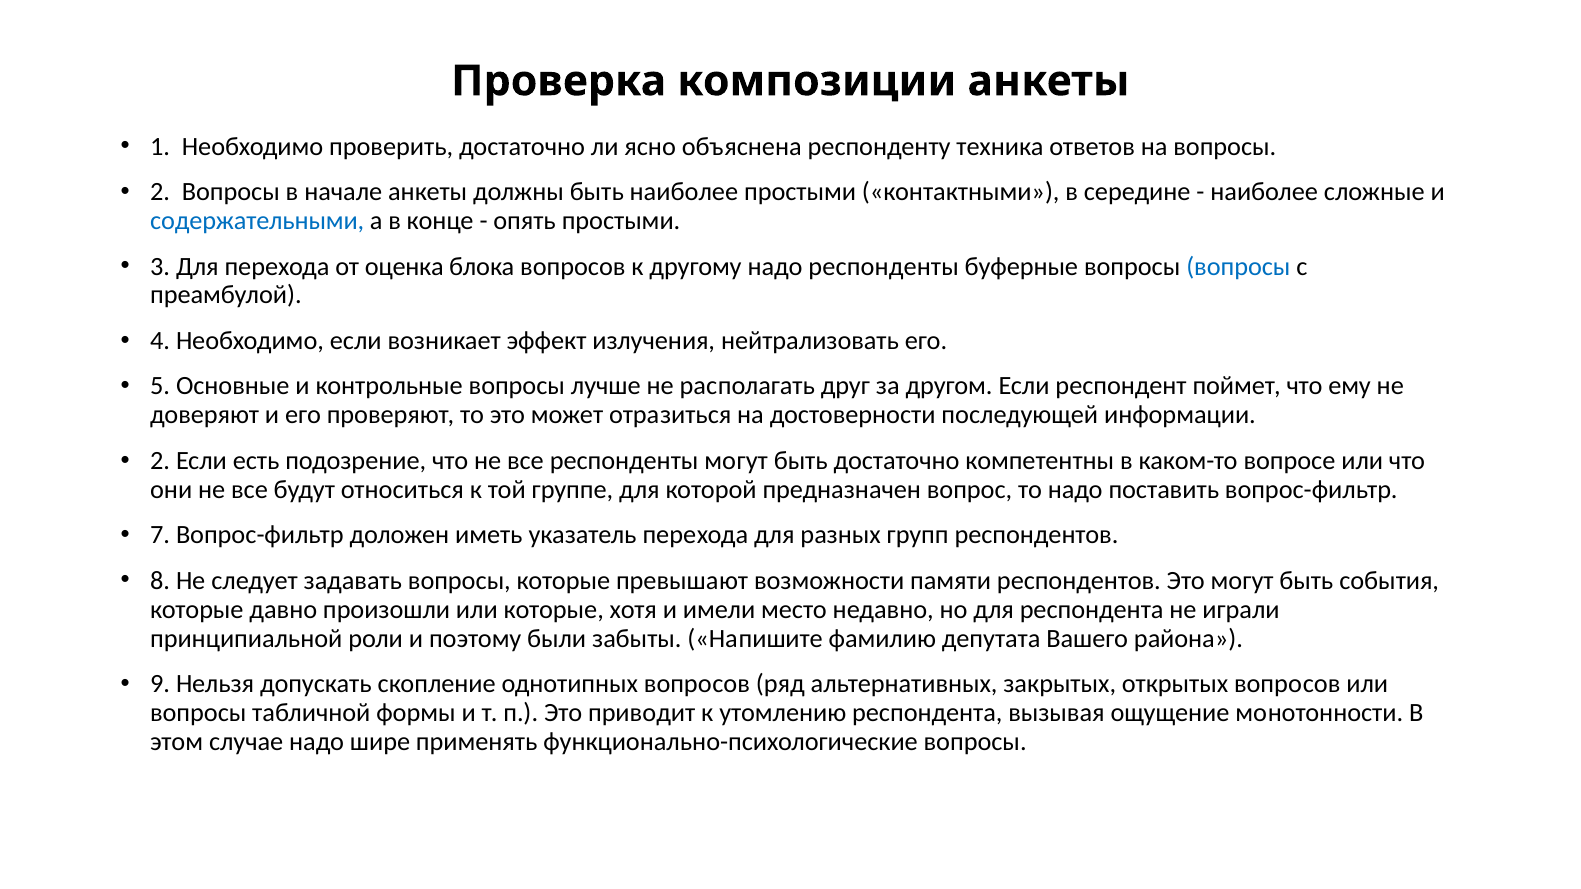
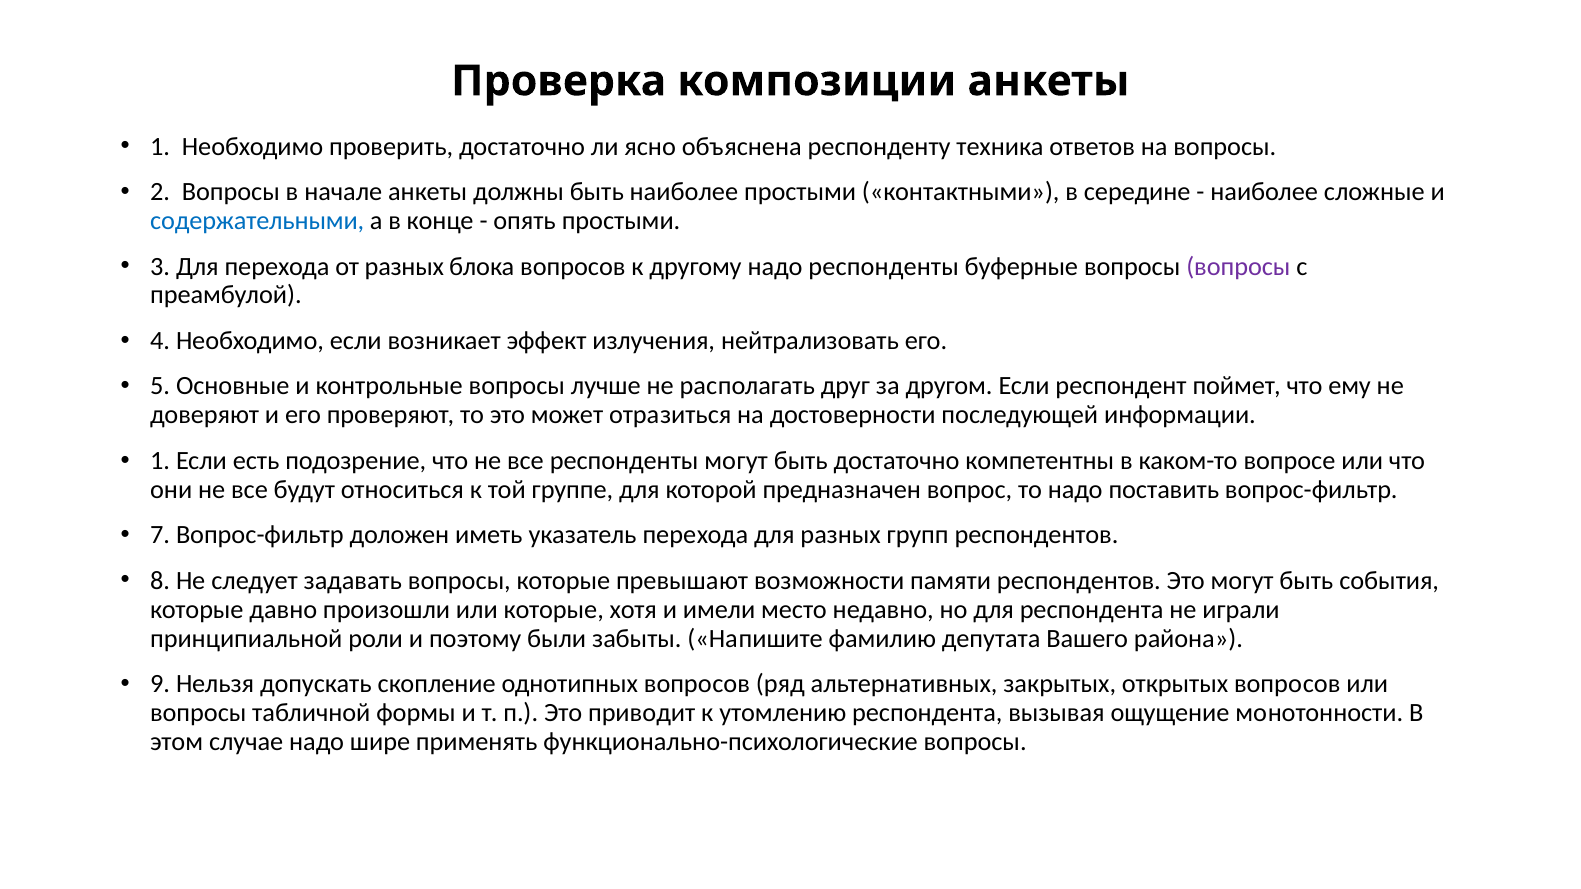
от оценка: оценка -> разных
вопросы at (1238, 266) colour: blue -> purple
2 at (160, 461): 2 -> 1
